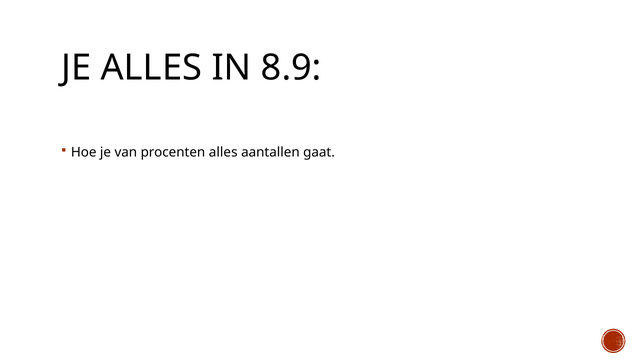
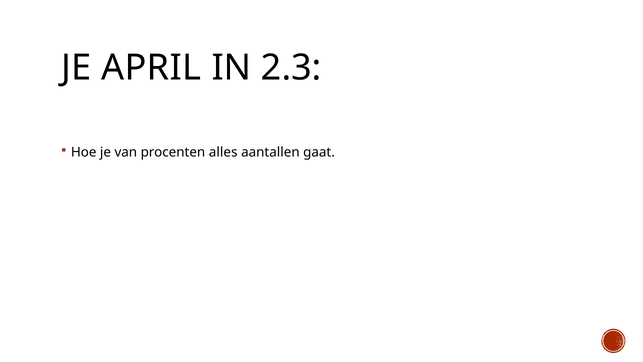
JE ALLES: ALLES -> APRIL
8.9: 8.9 -> 2.3
